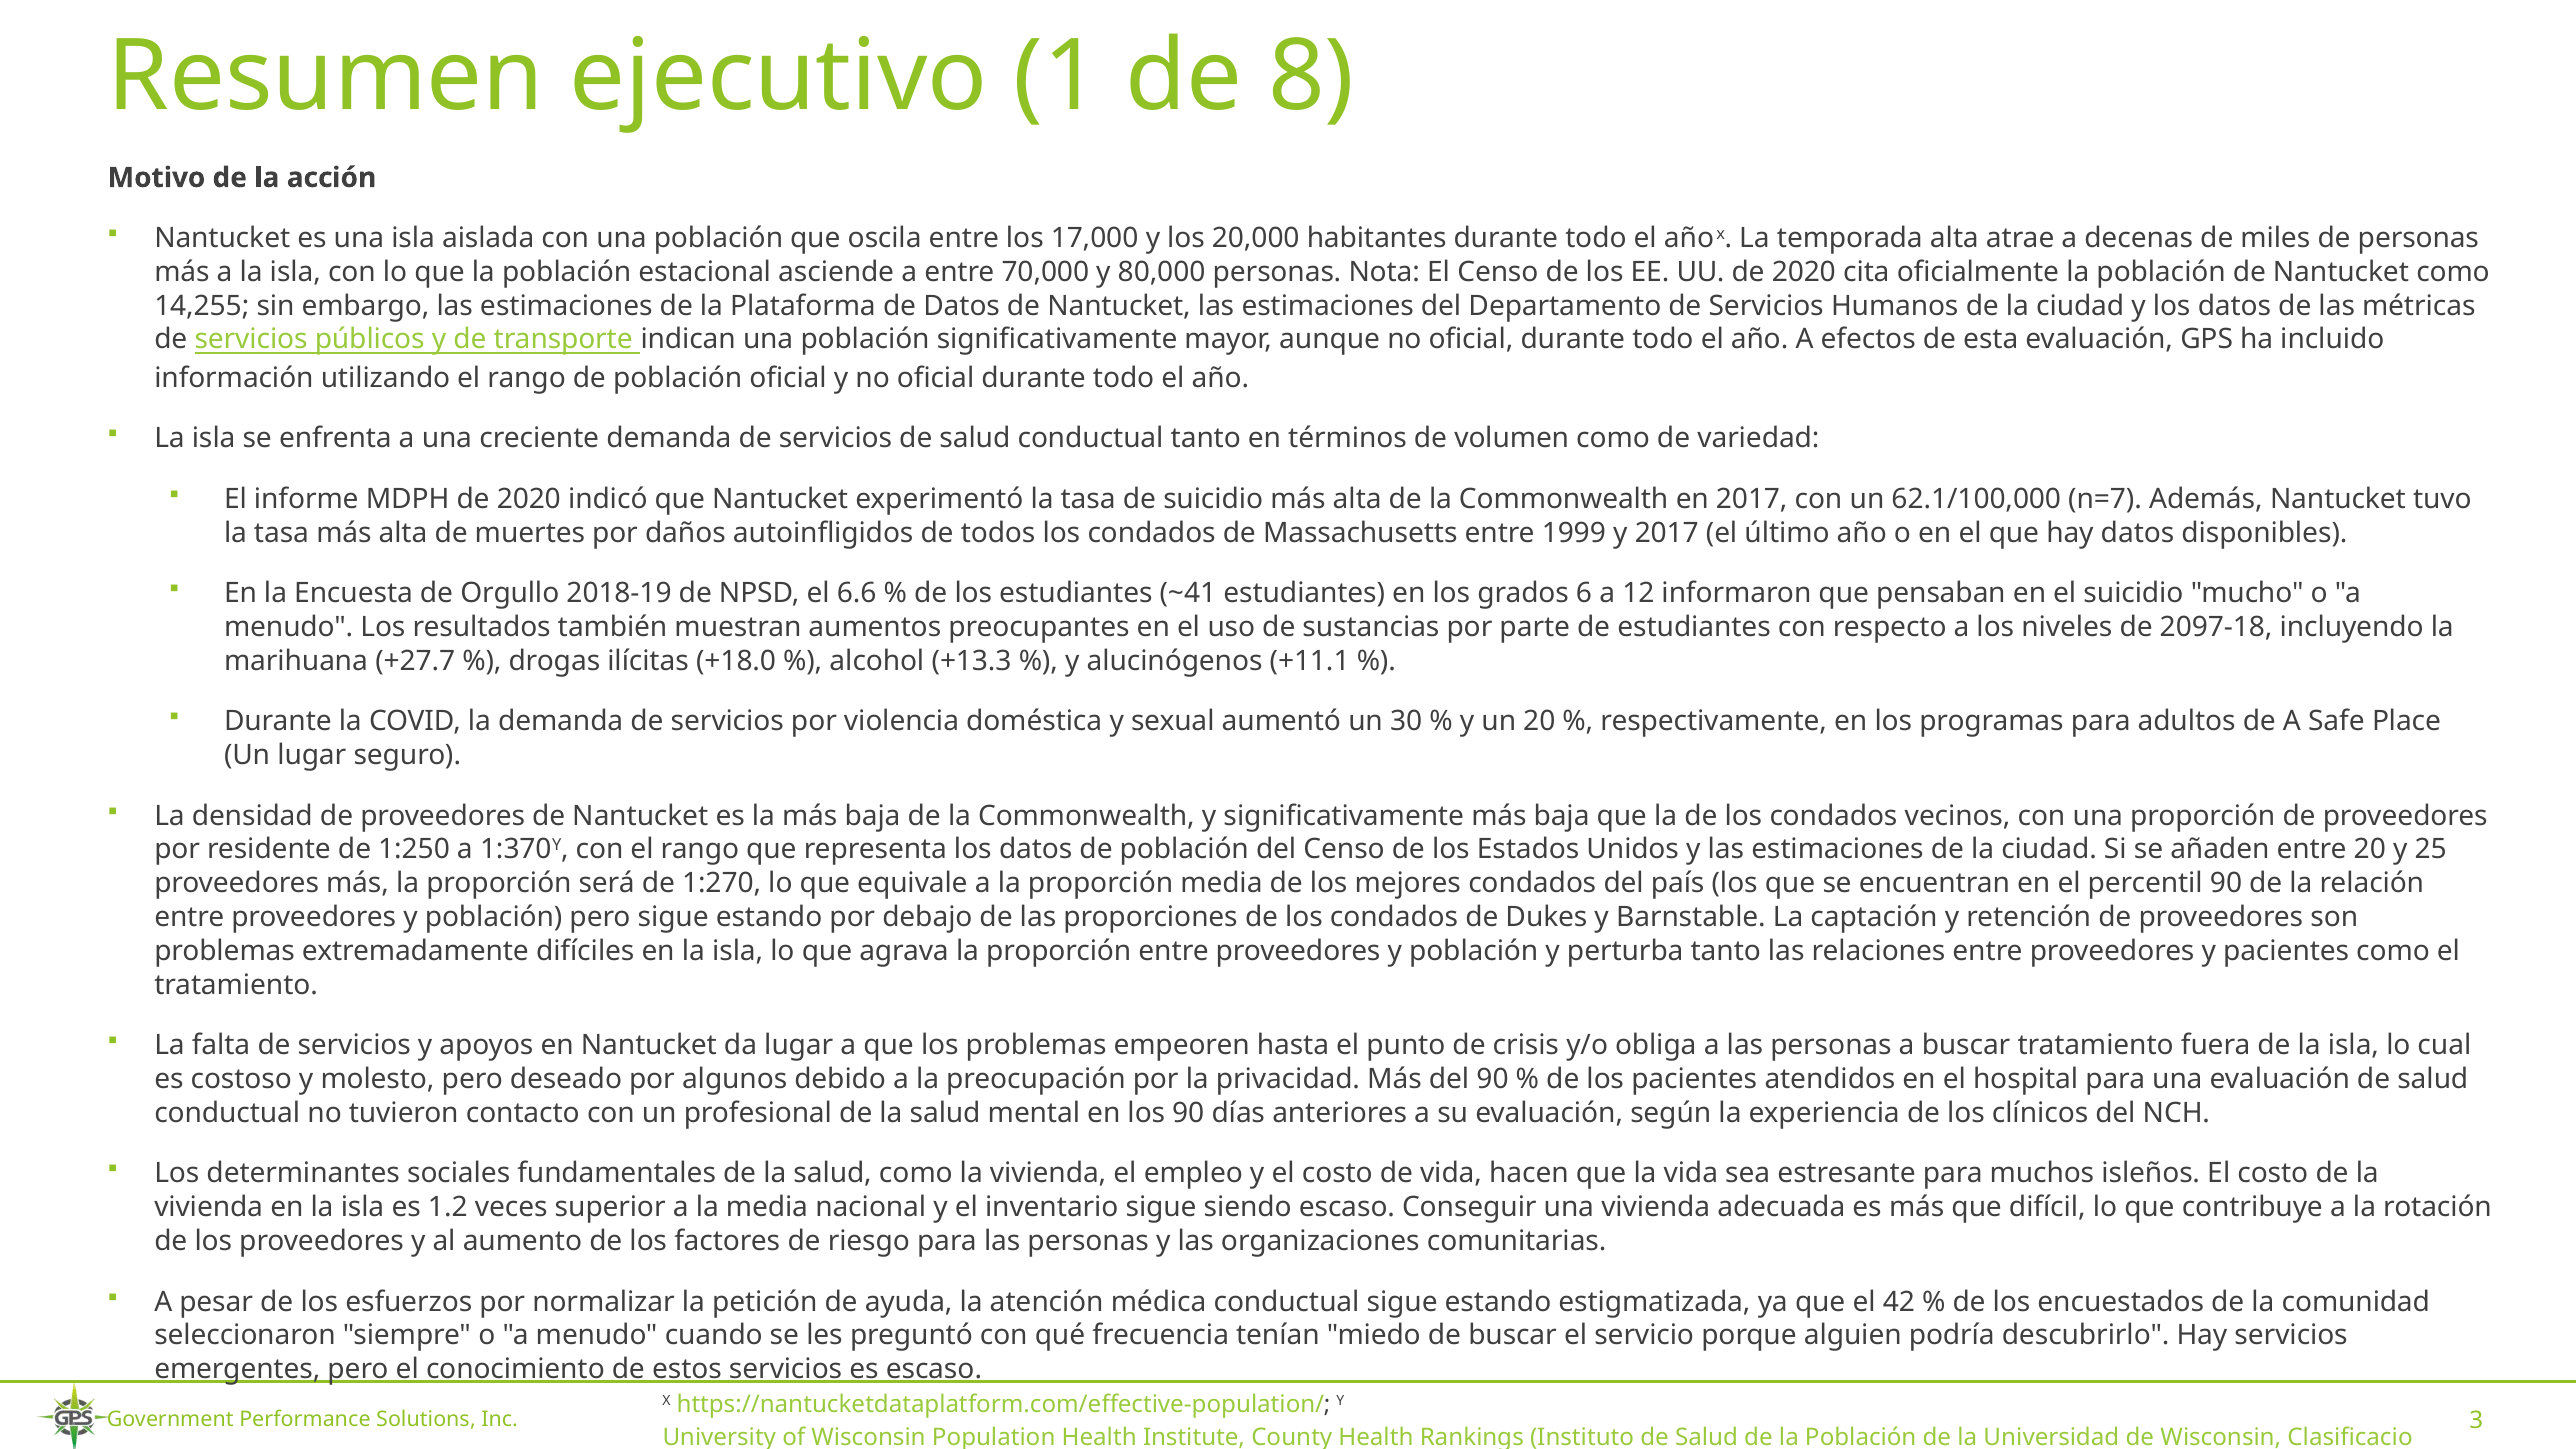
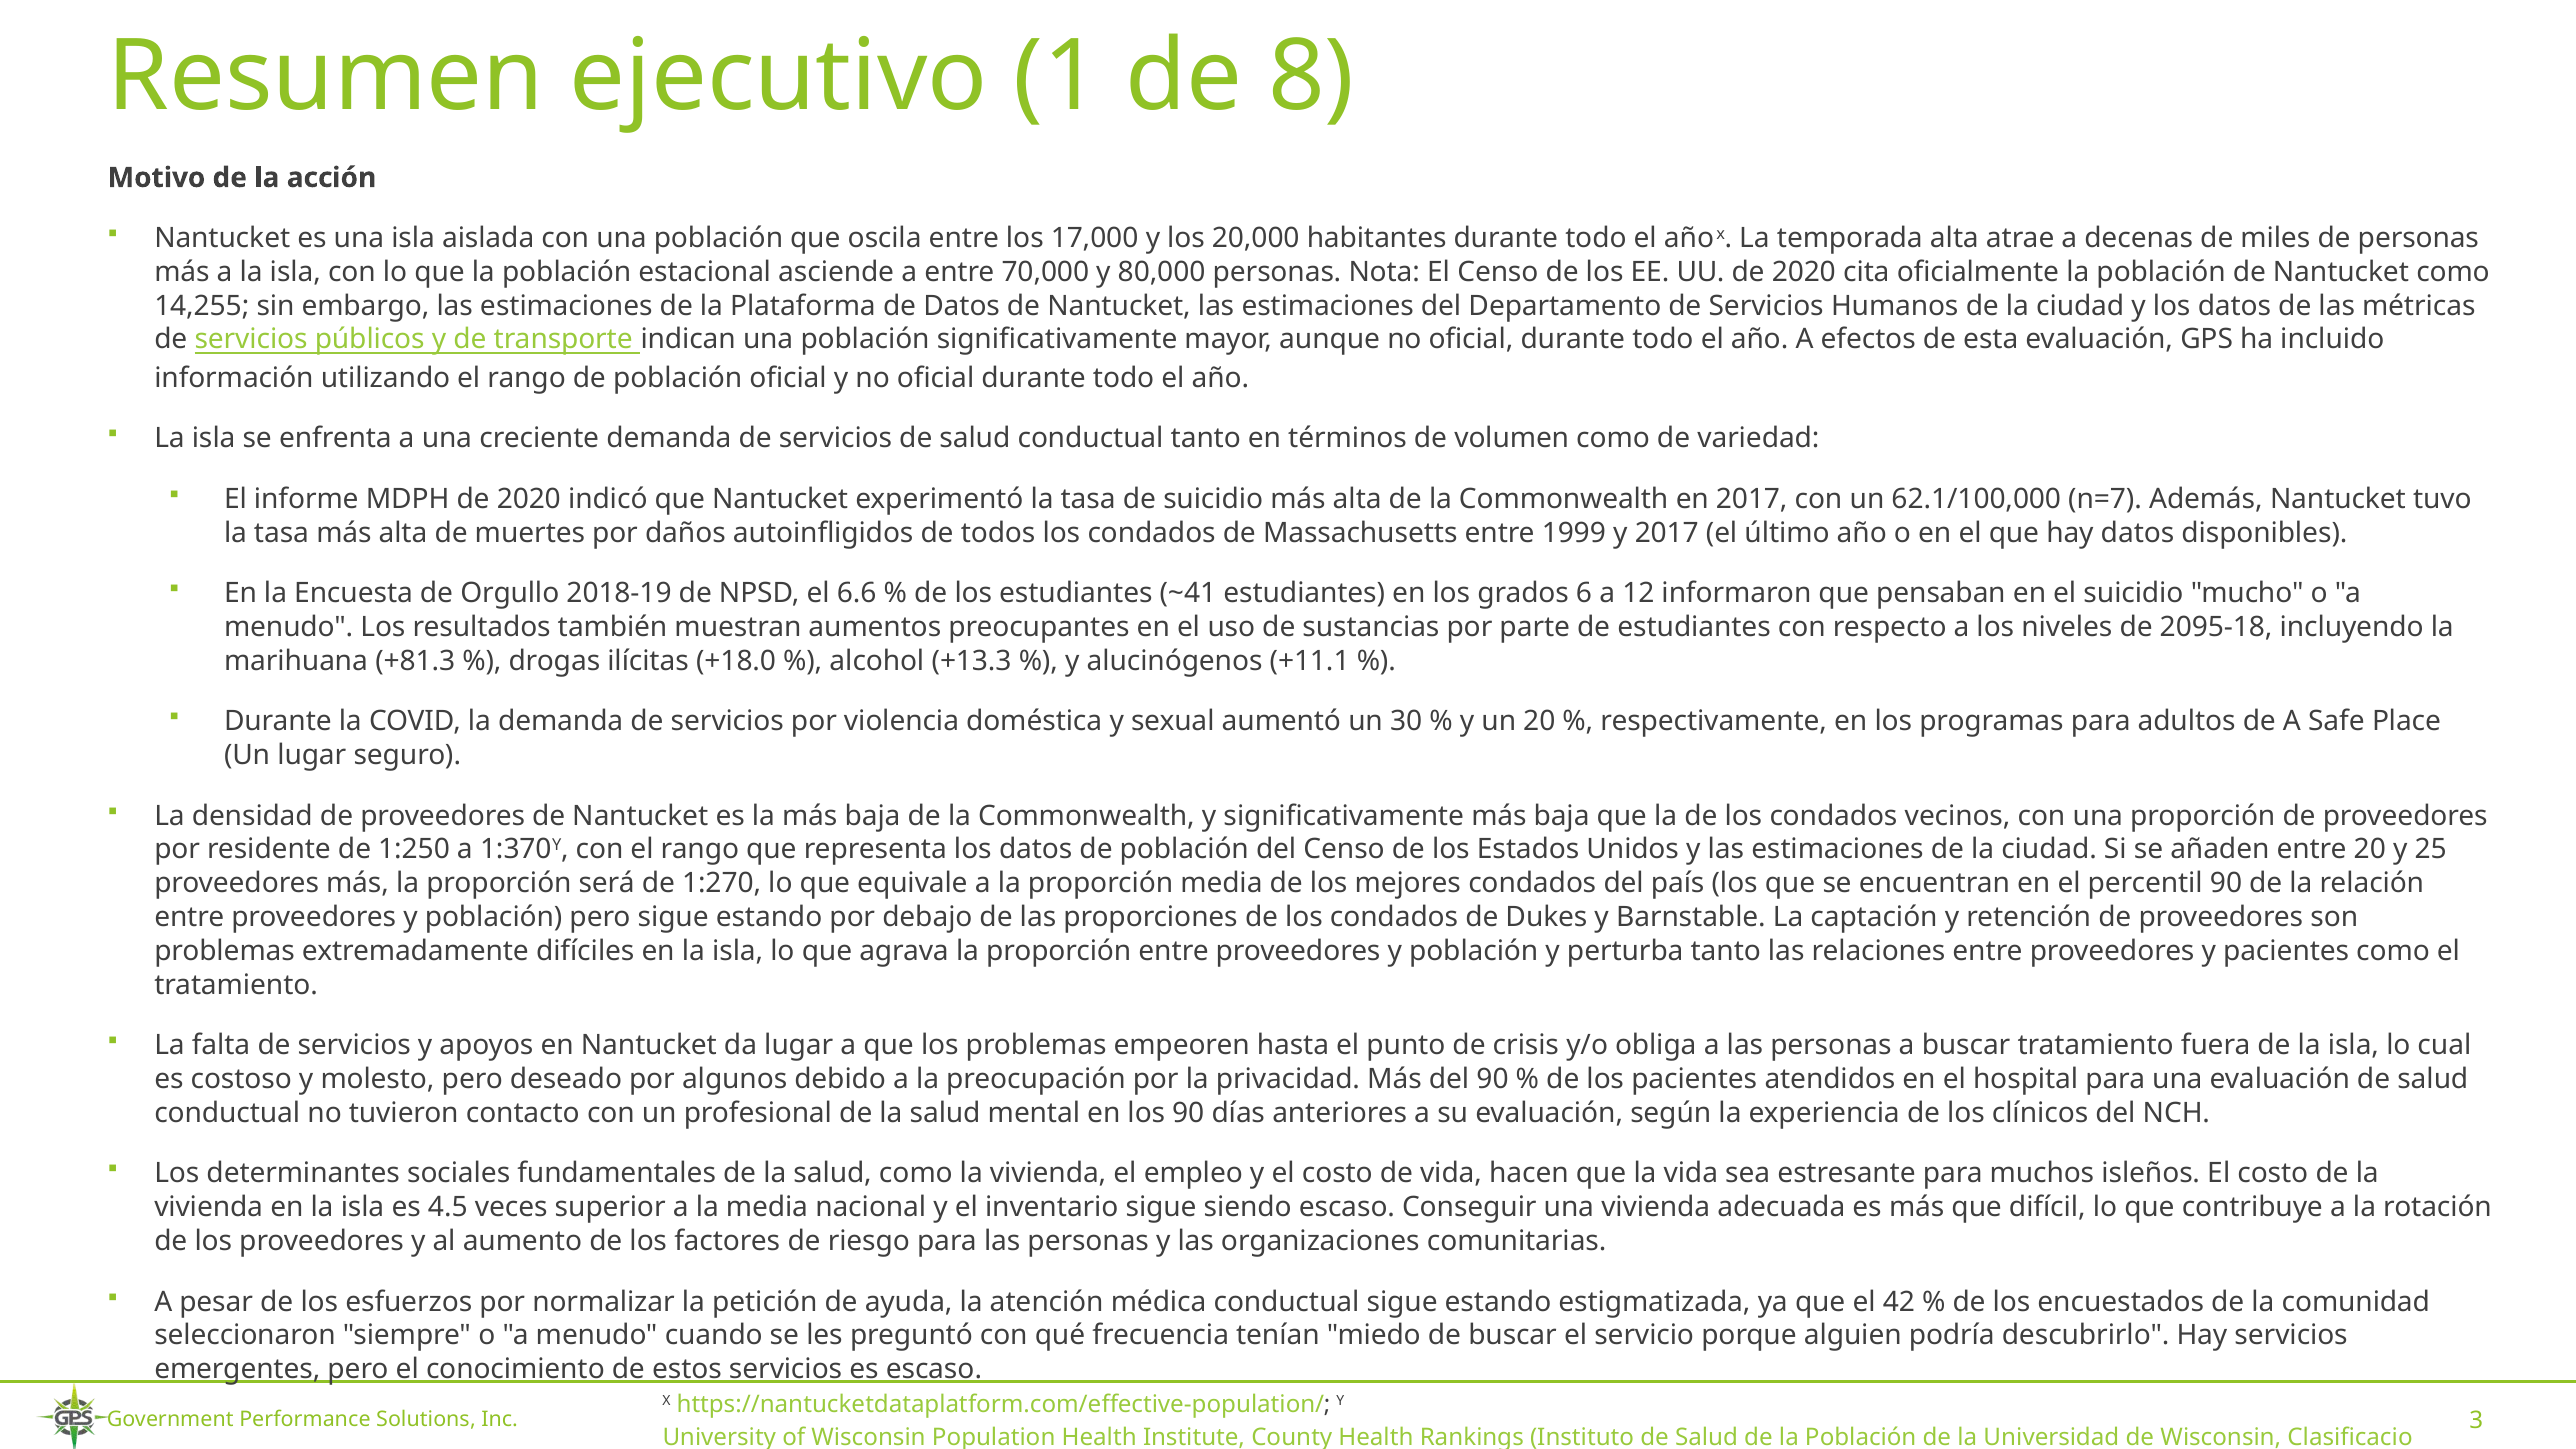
2097-18: 2097-18 -> 2095-18
+27.7: +27.7 -> +81.3
1.2: 1.2 -> 4.5
